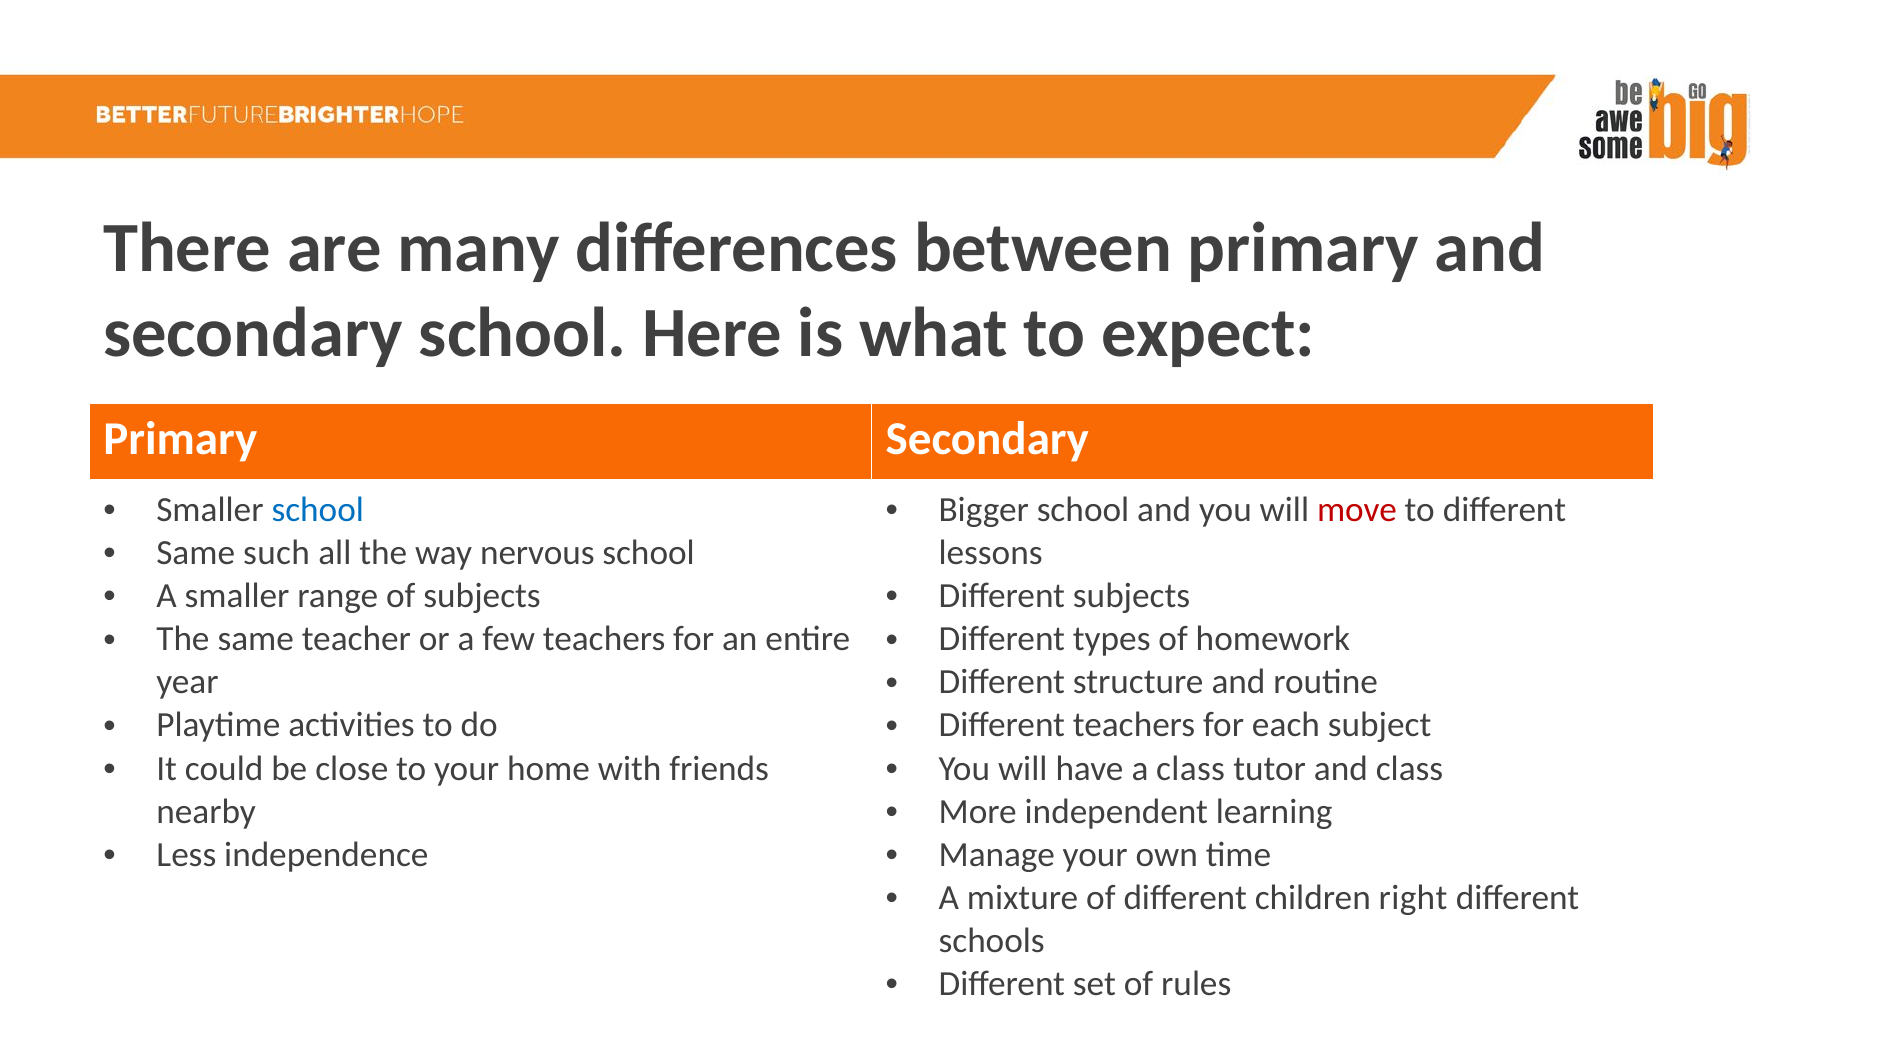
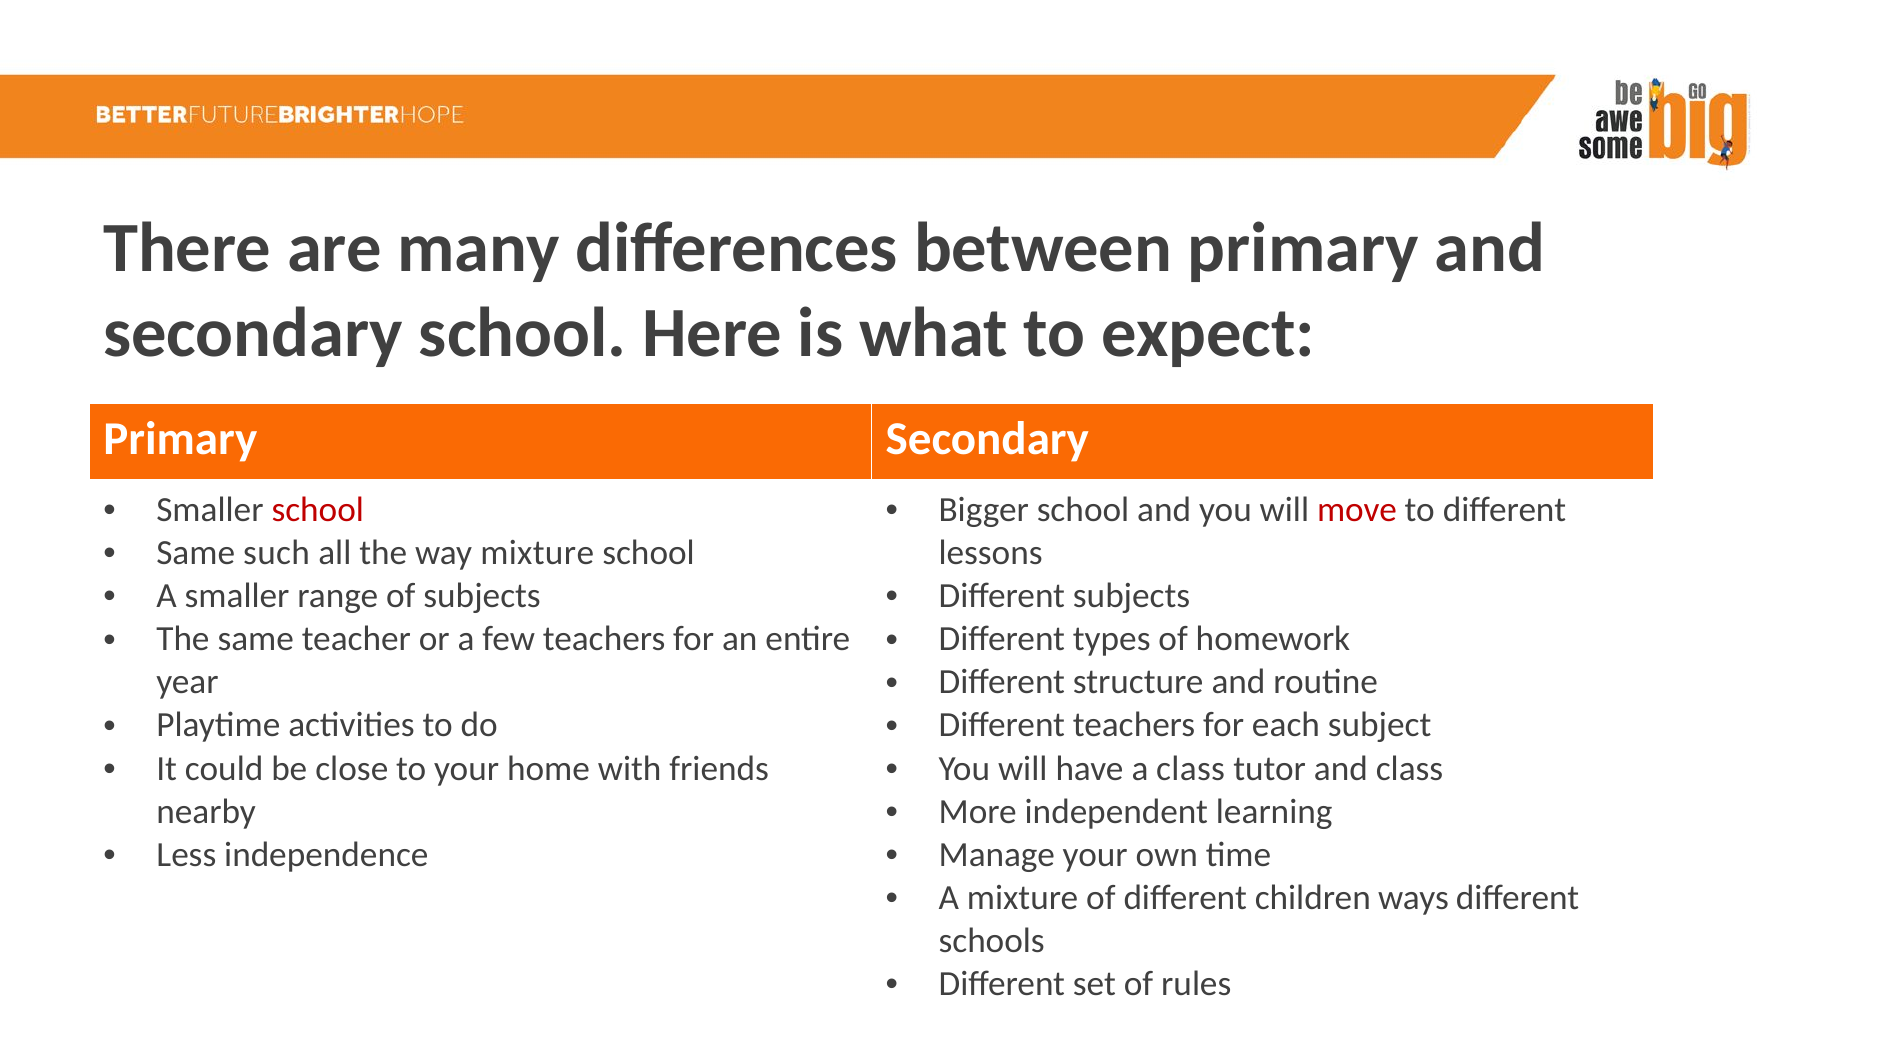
school at (318, 510) colour: blue -> red
way nervous: nervous -> mixture
right: right -> ways
